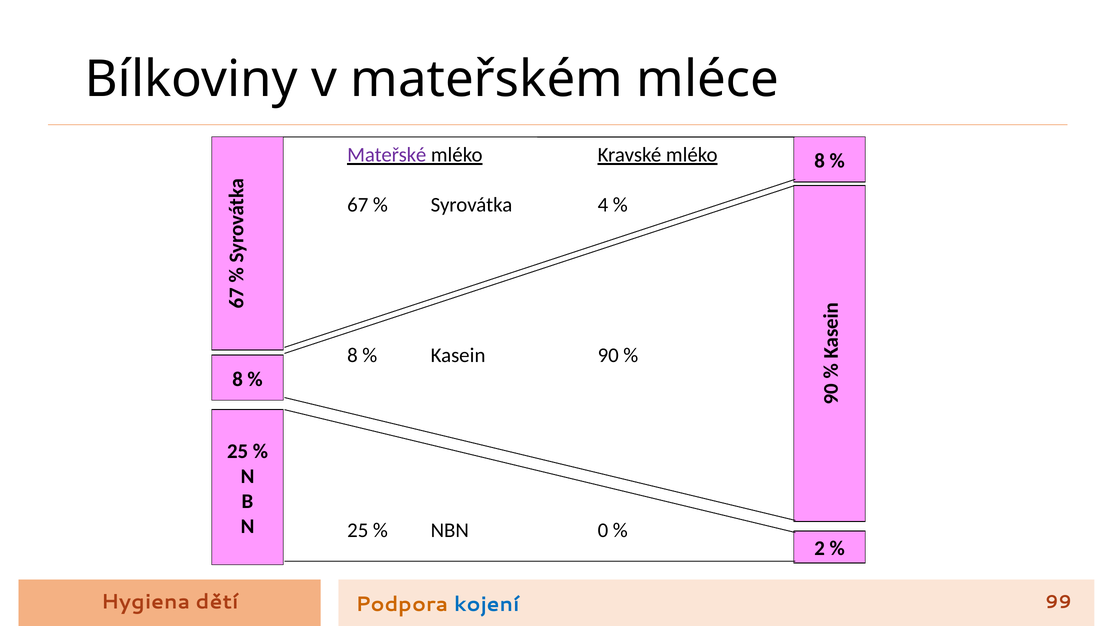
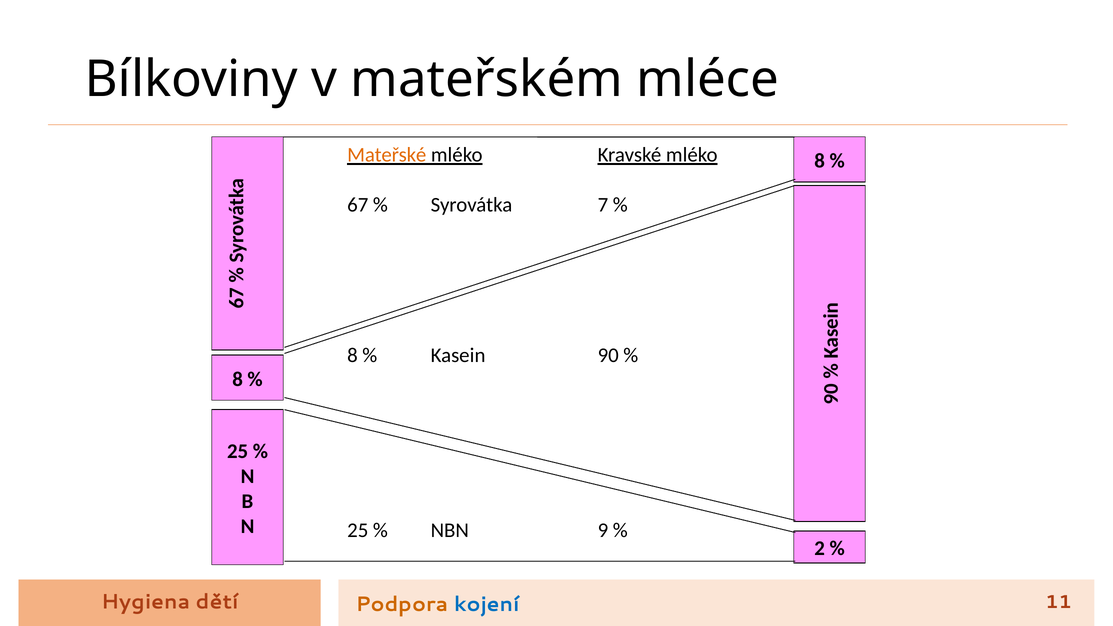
Mateřské colour: purple -> orange
Syrovátka 4: 4 -> 7
NBN 0: 0 -> 9
99: 99 -> 11
